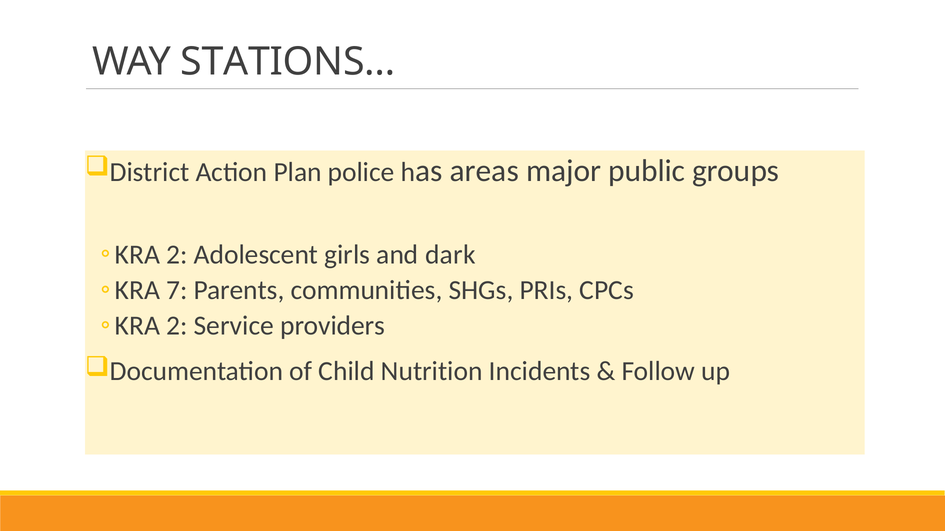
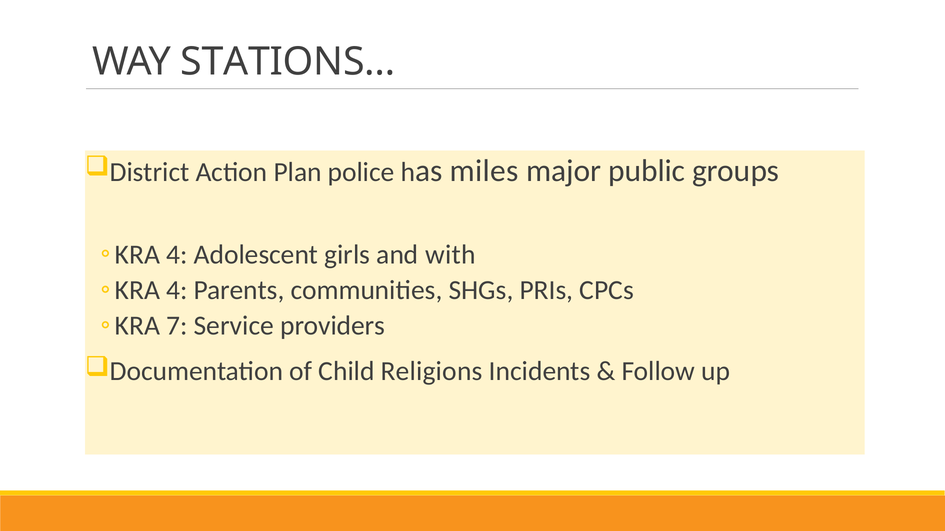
areas: areas -> miles
2 at (177, 255): 2 -> 4
dark: dark -> with
7 at (177, 291): 7 -> 4
2 at (177, 326): 2 -> 7
Nutrition: Nutrition -> Religions
